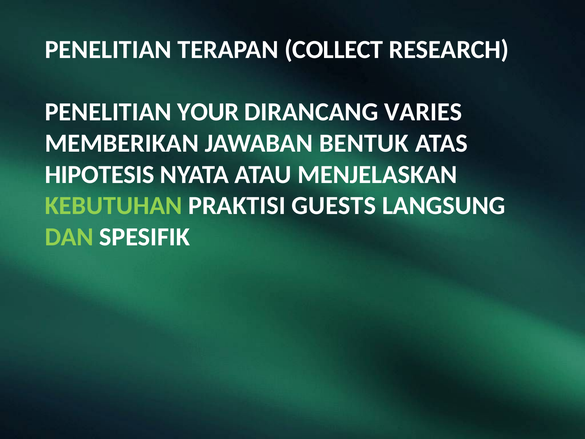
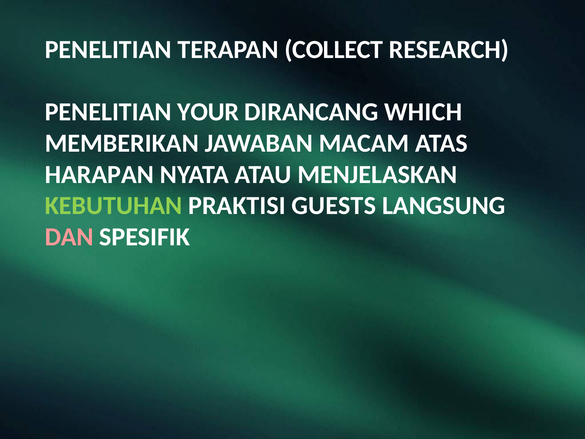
VARIES: VARIES -> WHICH
BENTUK: BENTUK -> MACAM
HIPOTESIS: HIPOTESIS -> HARAPAN
DAN colour: light green -> pink
